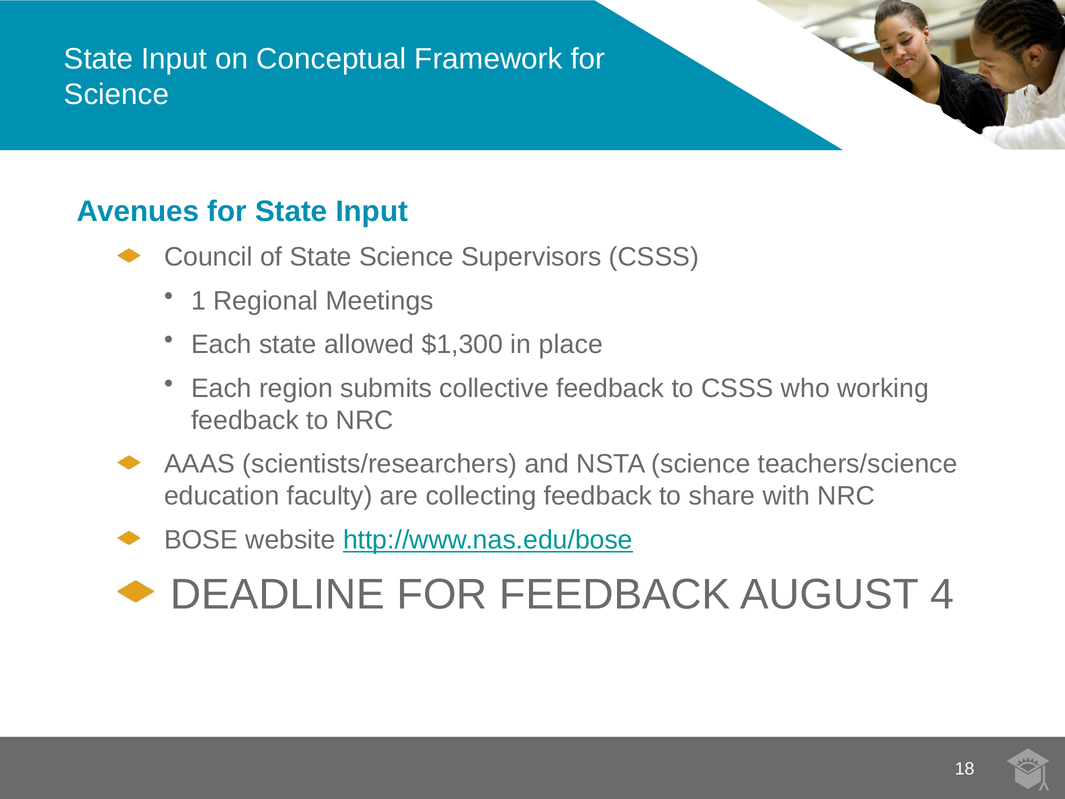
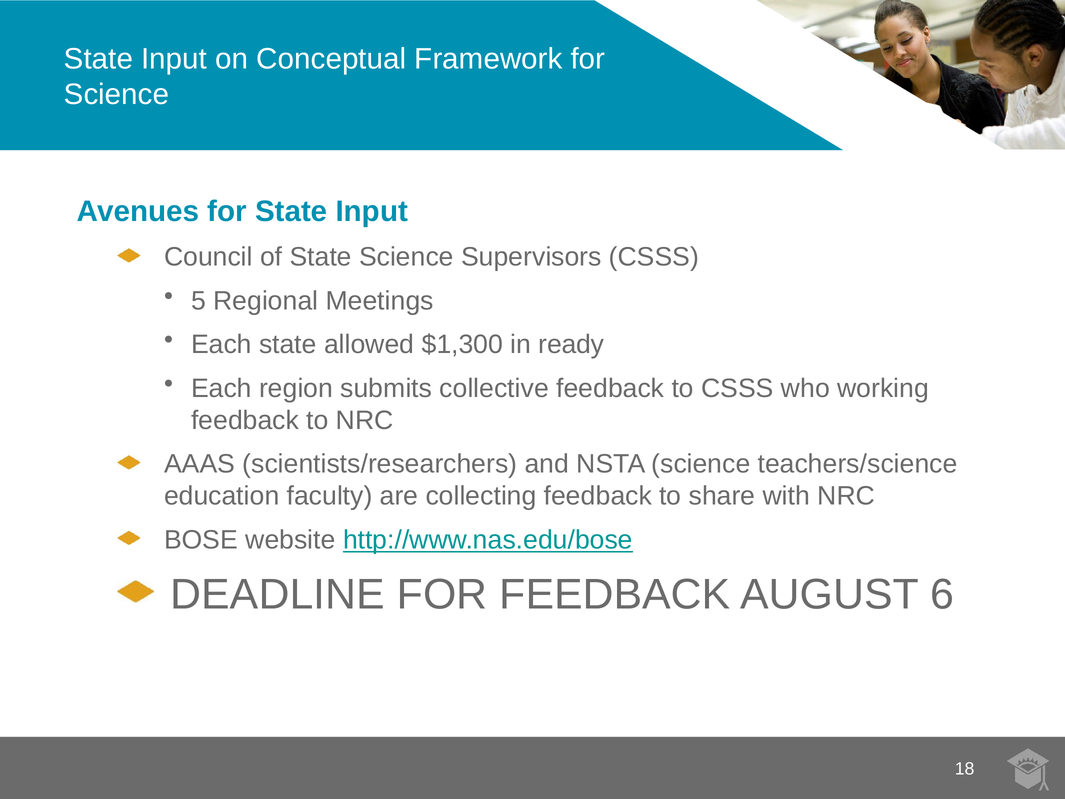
1: 1 -> 5
place: place -> ready
4: 4 -> 6
